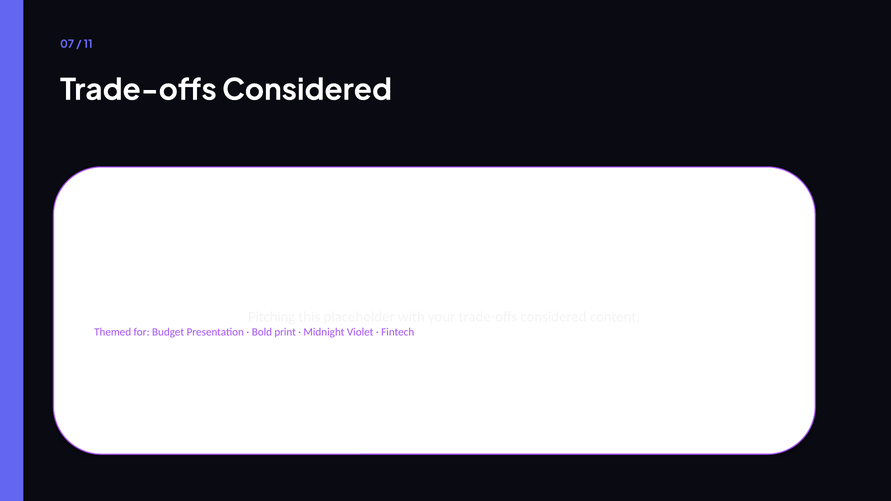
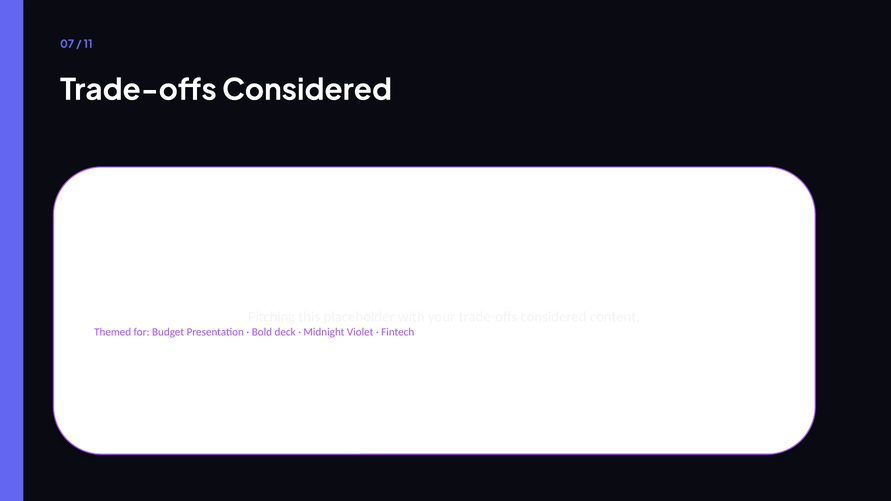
print: print -> deck
